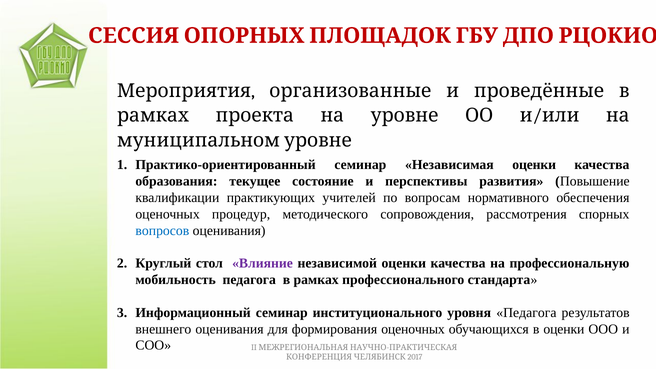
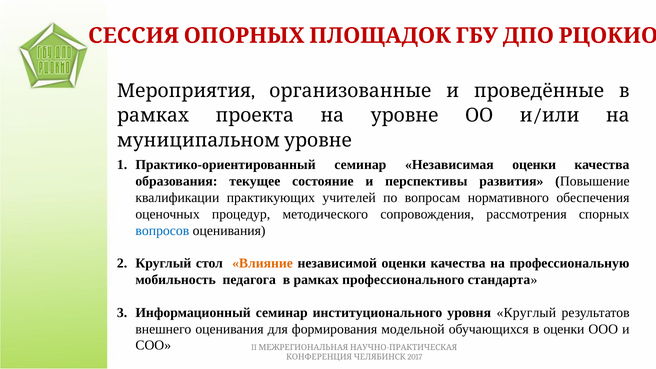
Влияние colour: purple -> orange
уровня Педагога: Педагога -> Круглый
формирования оценочных: оценочных -> модельной
